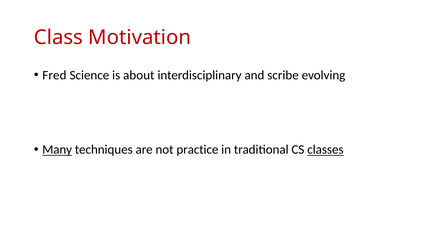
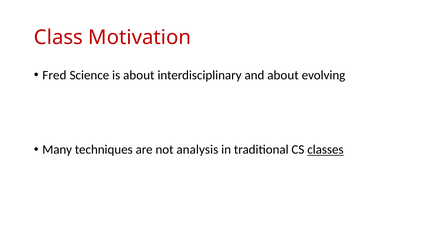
and scribe: scribe -> about
Many underline: present -> none
practice: practice -> analysis
